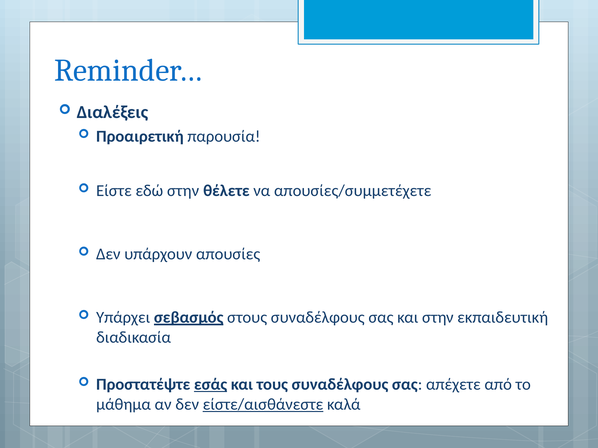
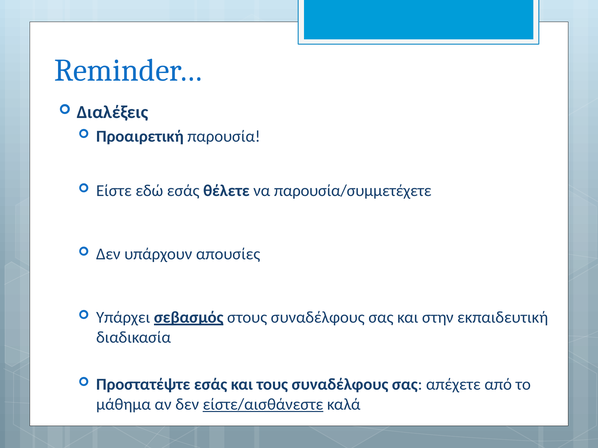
εδώ στην: στην -> εσάς
απουσίες/συμμετέχετε: απουσίες/συμμετέχετε -> παρουσία/συμμετέχετε
εσάς at (211, 385) underline: present -> none
